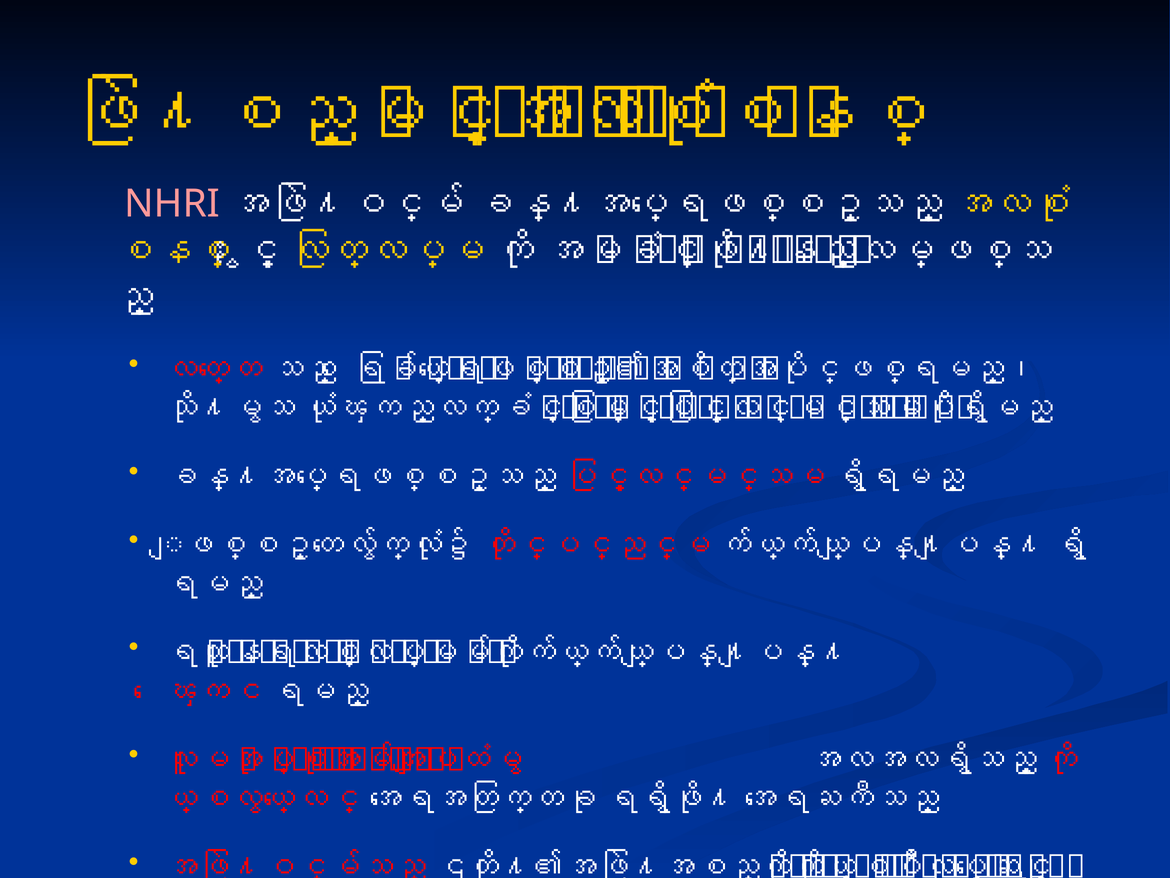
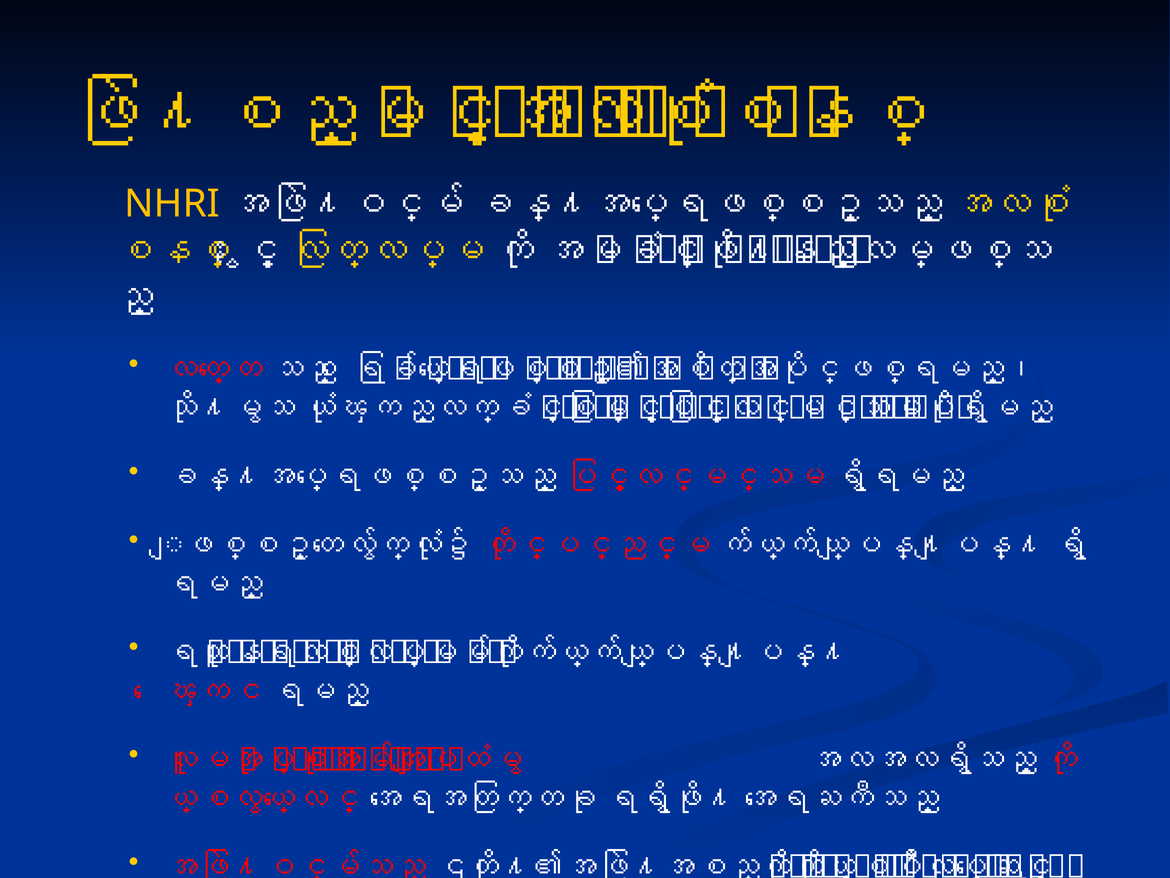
NHRI colour: pink -> yellow
